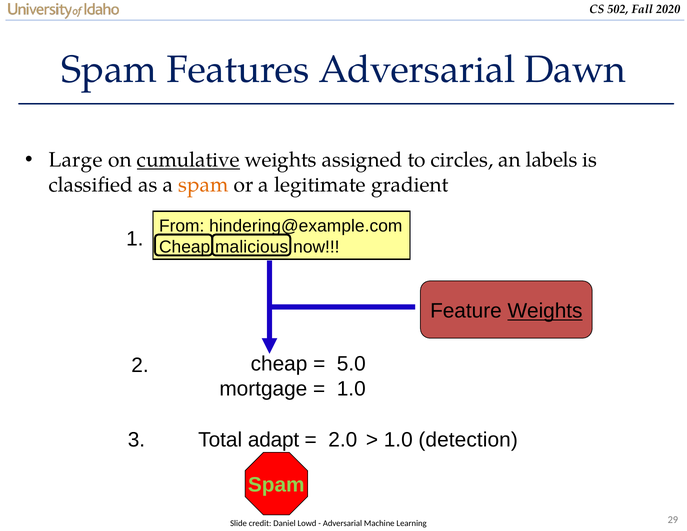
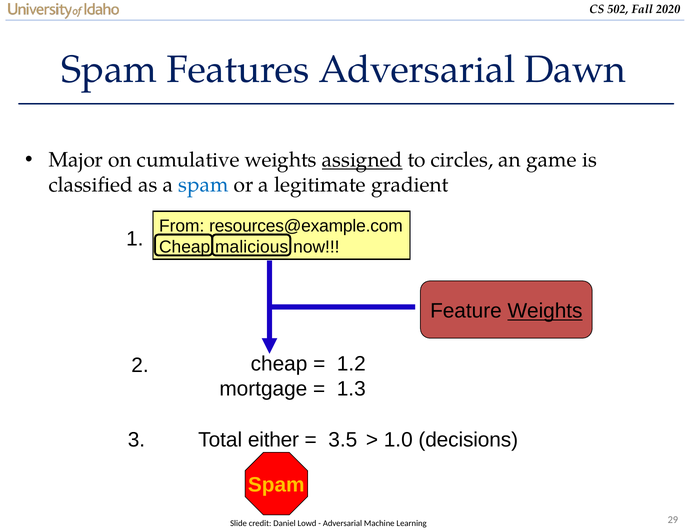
Large: Large -> Major
cumulative underline: present -> none
assigned underline: none -> present
labels: labels -> game
spam at (203, 185) colour: orange -> blue
hindering@example.com: hindering@example.com -> resources@example.com
5.0: 5.0 -> 1.2
1.0 at (351, 389): 1.0 -> 1.3
adapt: adapt -> either
2.0: 2.0 -> 3.5
detection: detection -> decisions
Spam at (276, 485) colour: light green -> yellow
